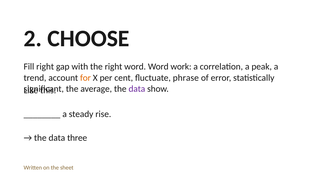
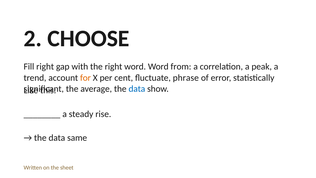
work: work -> from
data at (137, 89) colour: purple -> blue
three: three -> same
